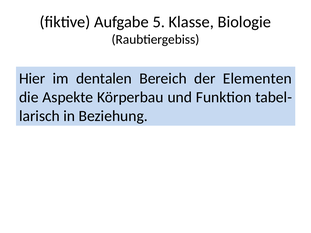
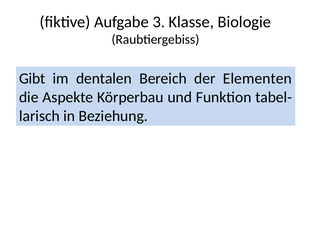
5: 5 -> 3
Hier: Hier -> Gibt
